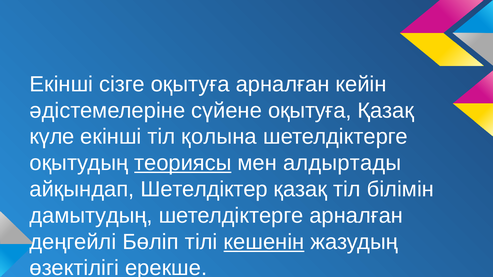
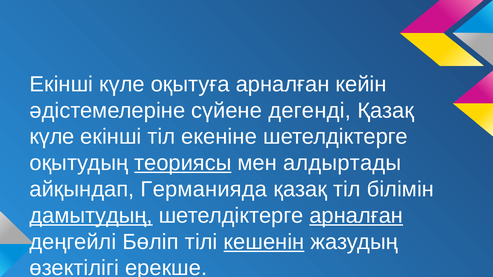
Екінші сізге: сізге -> күле
сүйене оқытуға: оқытуға -> дегенді
қолына: қолына -> екеніне
Шетелдіктер: Шетелдіктер -> Германияда
дамытудың underline: none -> present
арналған at (356, 216) underline: none -> present
